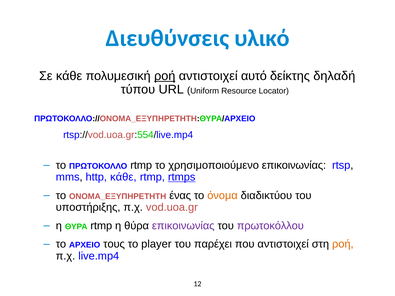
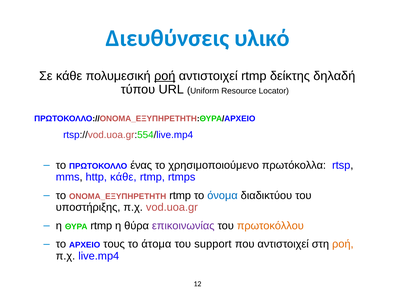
αντιστοιχεί αυτό: αυτό -> rtmp
ΠΡΩΤΟΚΟΛΛΟ rtmp: rtmp -> ένας
χρησιμοποιούμενο επικοινωνίας: επικοινωνίας -> πρωτόκολλα
rtmps underline: present -> none
ΟΝΟΜΑ_ΕΞΥΠΗΡΕΤΗΤΗ ένας: ένας -> rtmp
όνομα colour: orange -> blue
πρωτοκόλλου colour: purple -> orange
player: player -> άτομα
παρέχει: παρέχει -> support
